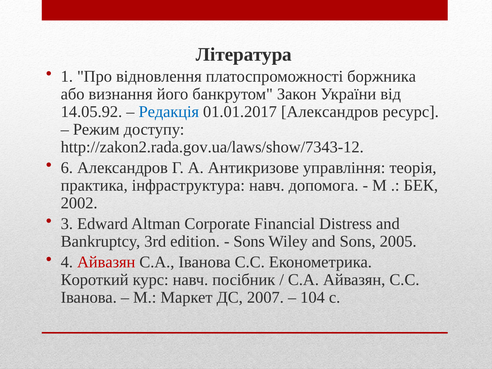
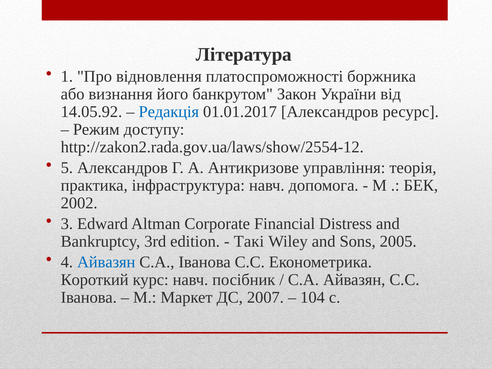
http://zakon2.rada.gov.ua/laws/show/7343-12: http://zakon2.rada.gov.ua/laws/show/7343-12 -> http://zakon2.rada.gov.ua/laws/show/2554-12
6: 6 -> 5
Sons at (249, 242): Sons -> Такі
Айвазян at (106, 262) colour: red -> blue
